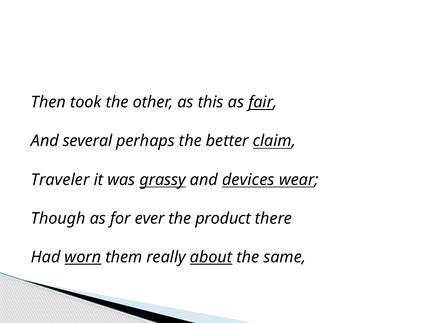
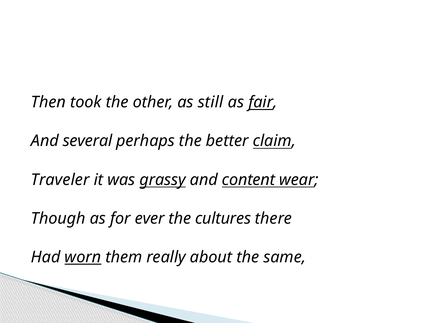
this: this -> still
devices: devices -> content
product: product -> cultures
about underline: present -> none
